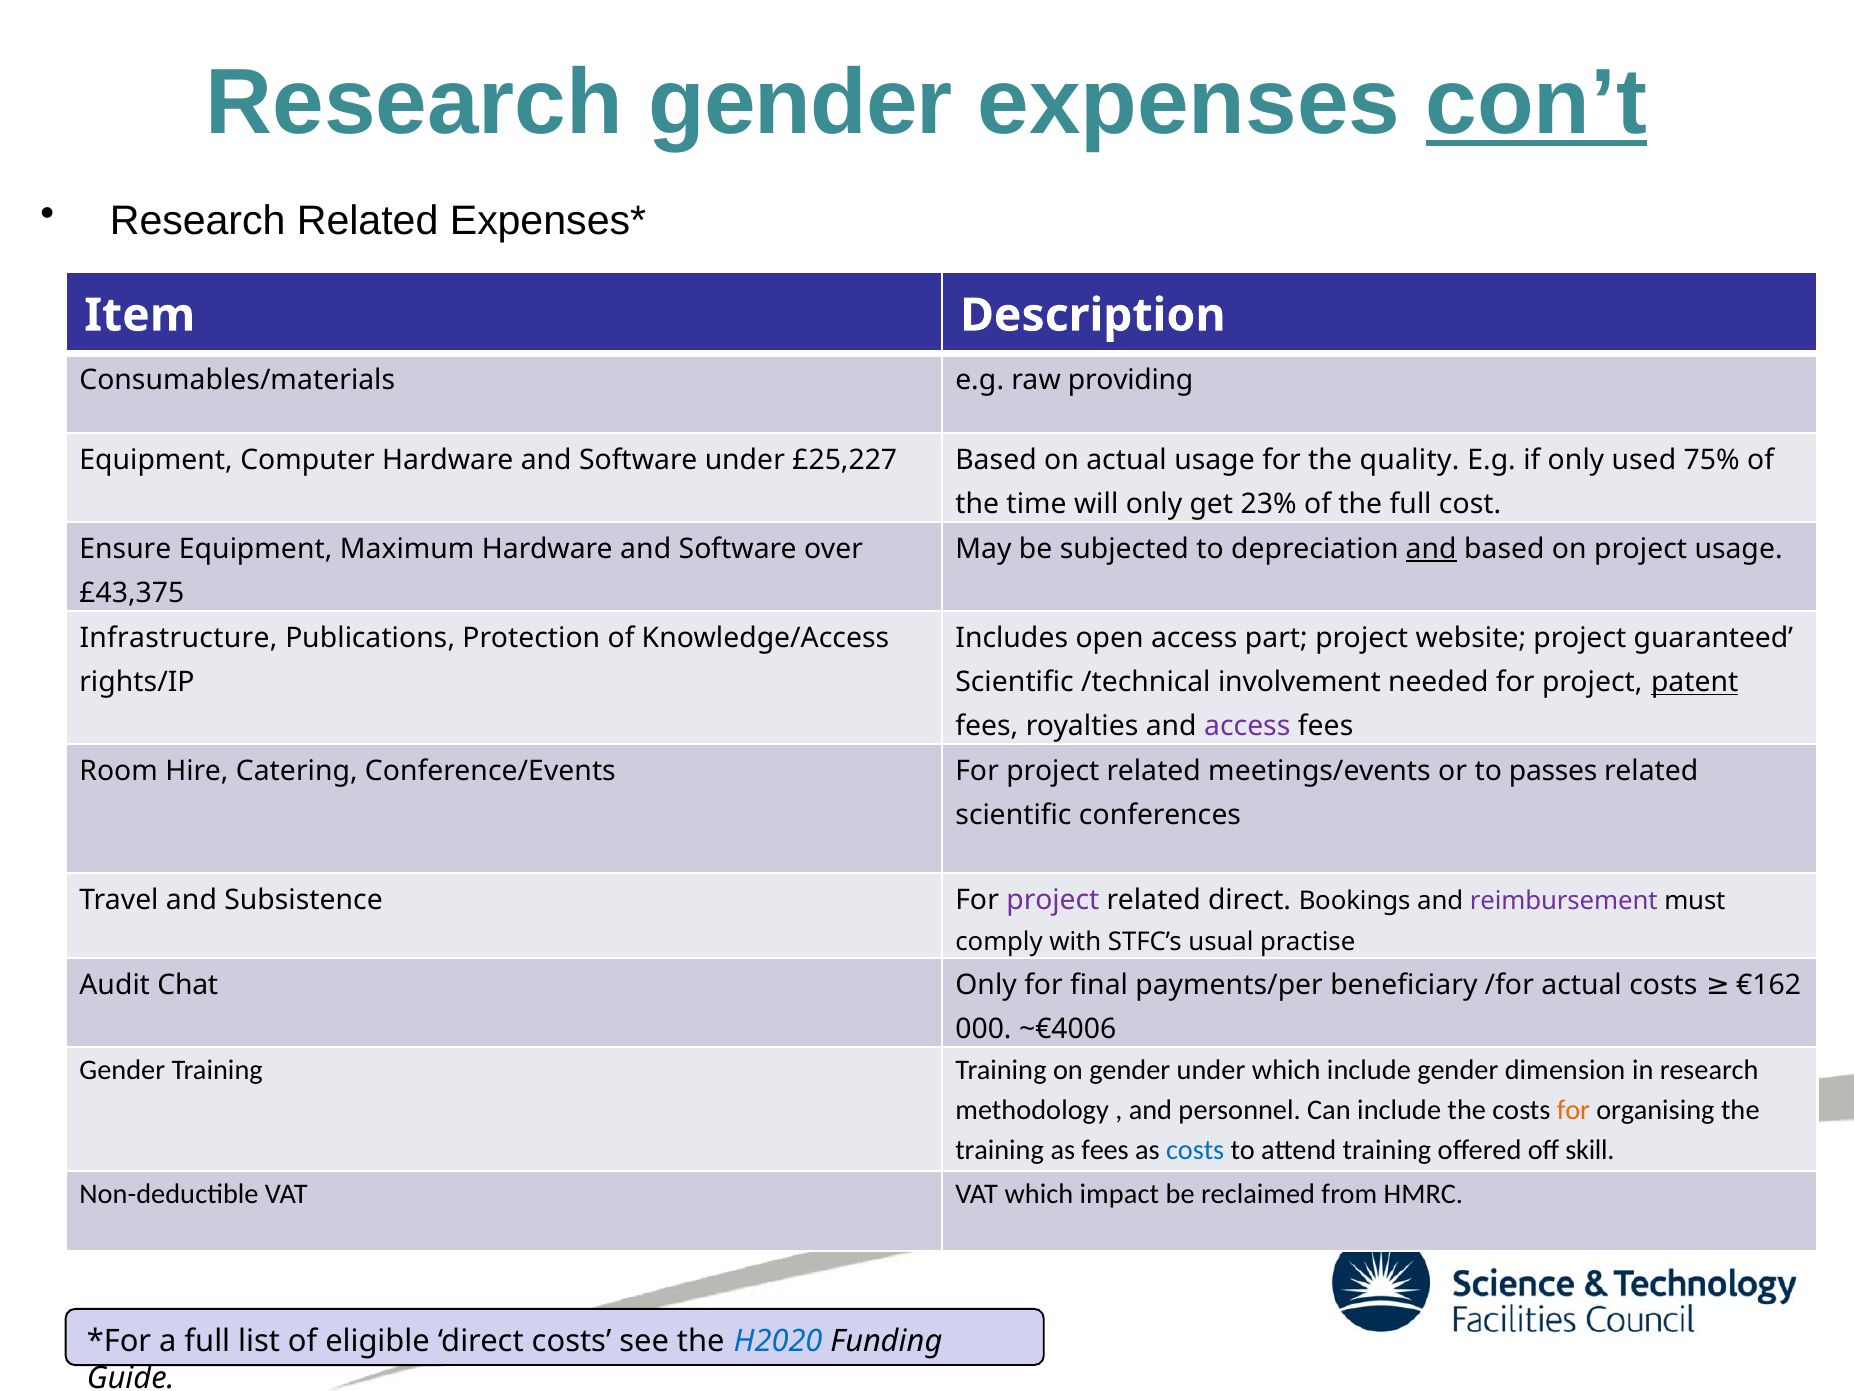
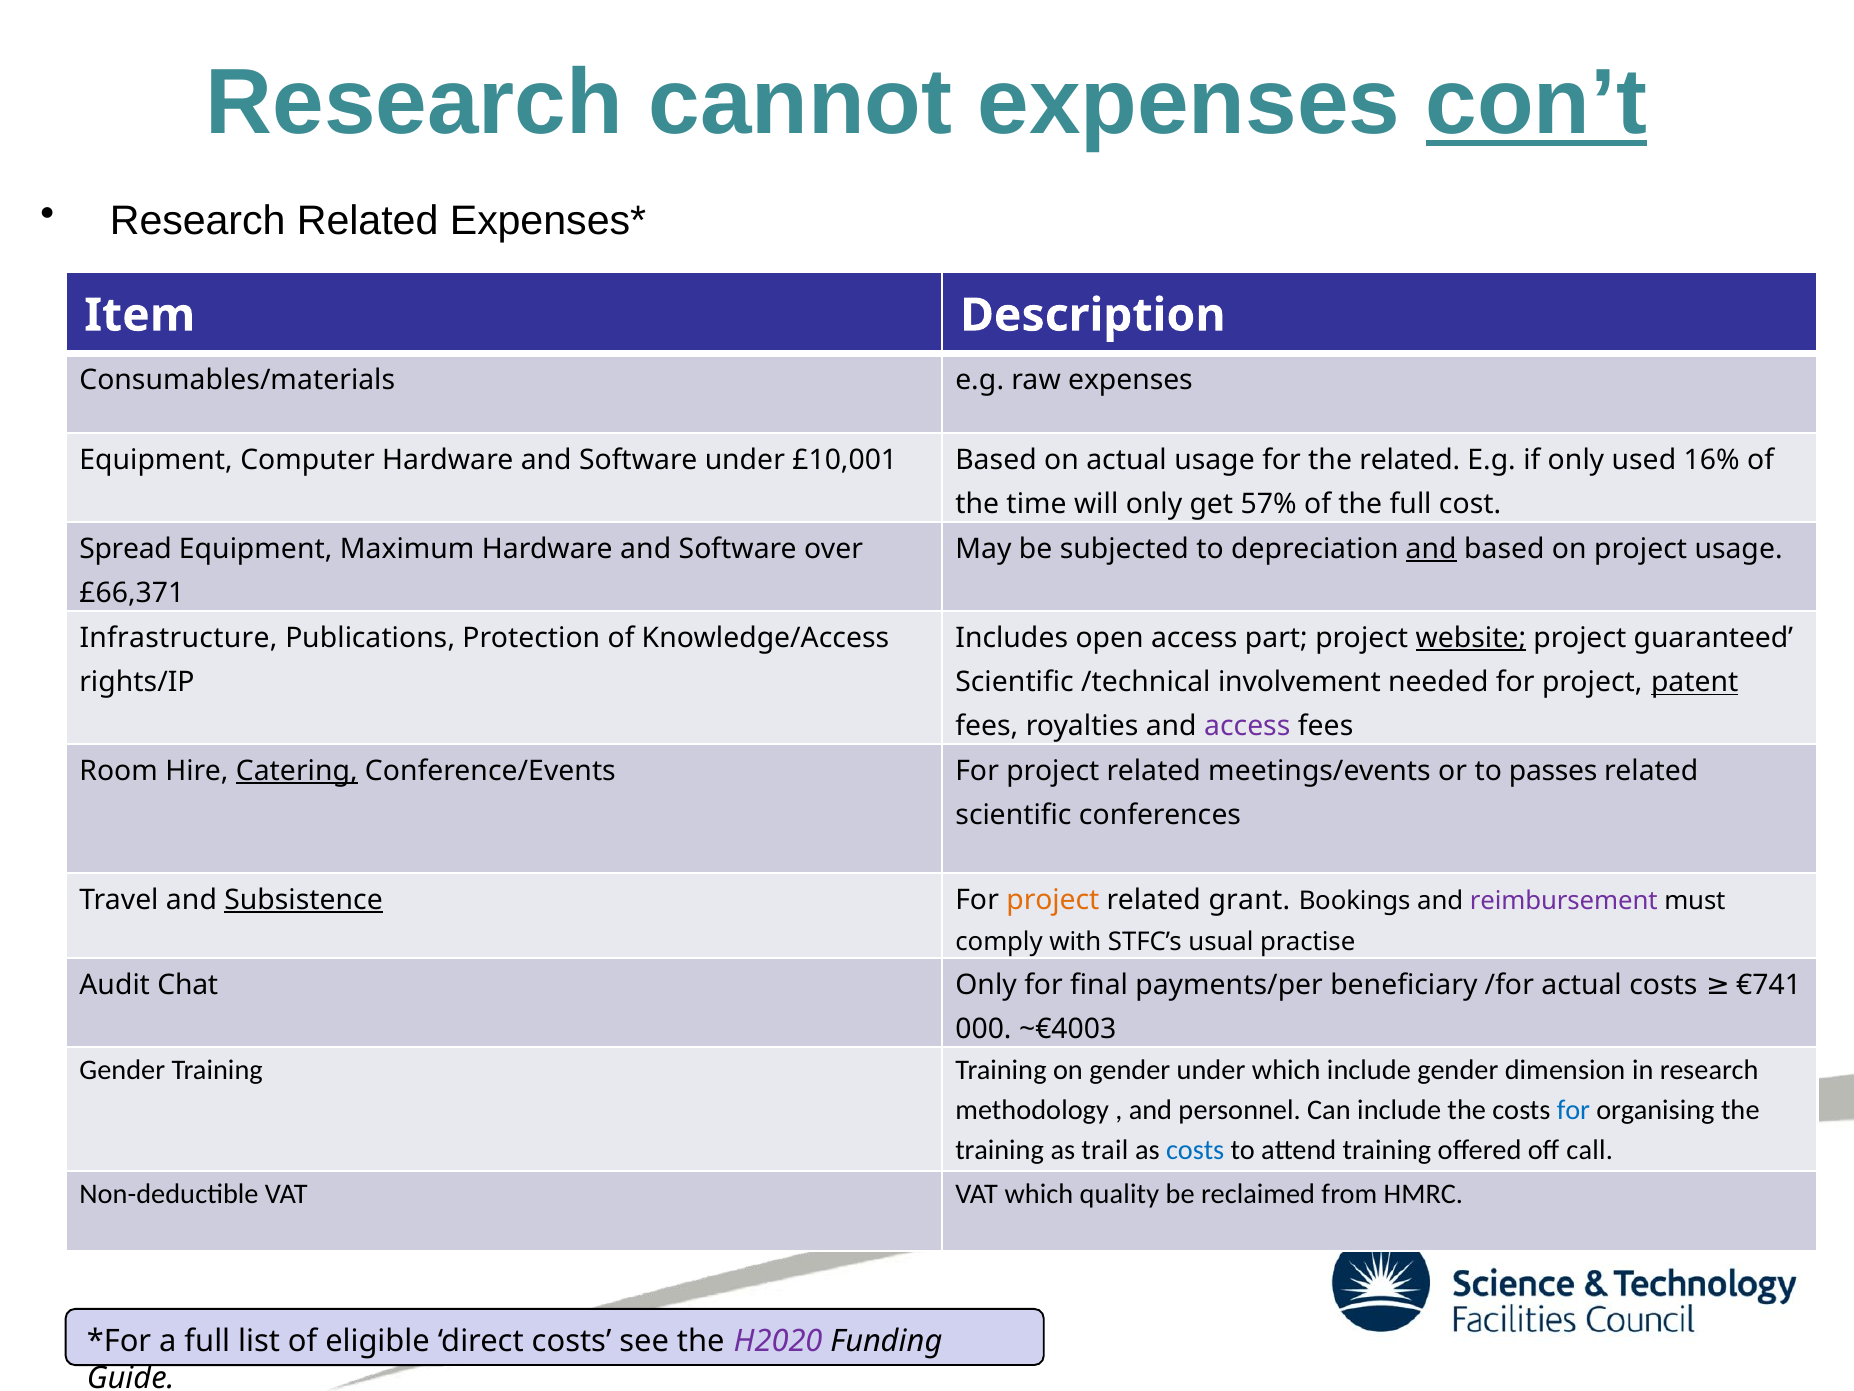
Research gender: gender -> cannot
raw providing: providing -> expenses
£25,227: £25,227 -> £10,001
the quality: quality -> related
75%: 75% -> 16%
23%: 23% -> 57%
Ensure: Ensure -> Spread
£43,375: £43,375 -> £66,371
website underline: none -> present
Catering underline: none -> present
Subsistence underline: none -> present
project at (1053, 900) colour: purple -> orange
related direct: direct -> grant
€162: €162 -> €741
~€4006: ~€4006 -> ~€4003
for at (1574, 1110) colour: orange -> blue
as fees: fees -> trail
skill: skill -> call
impact: impact -> quality
H2020 colour: blue -> purple
